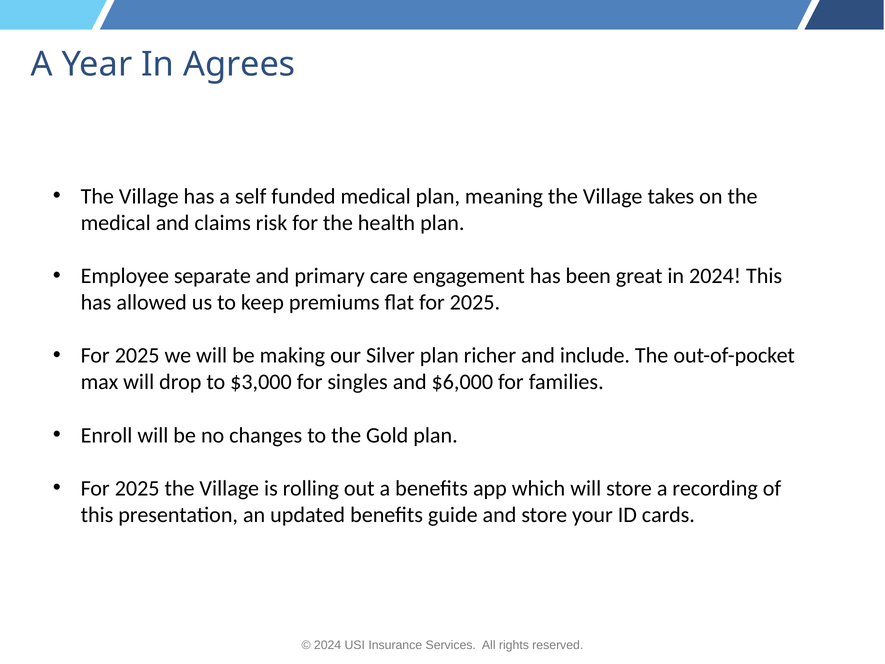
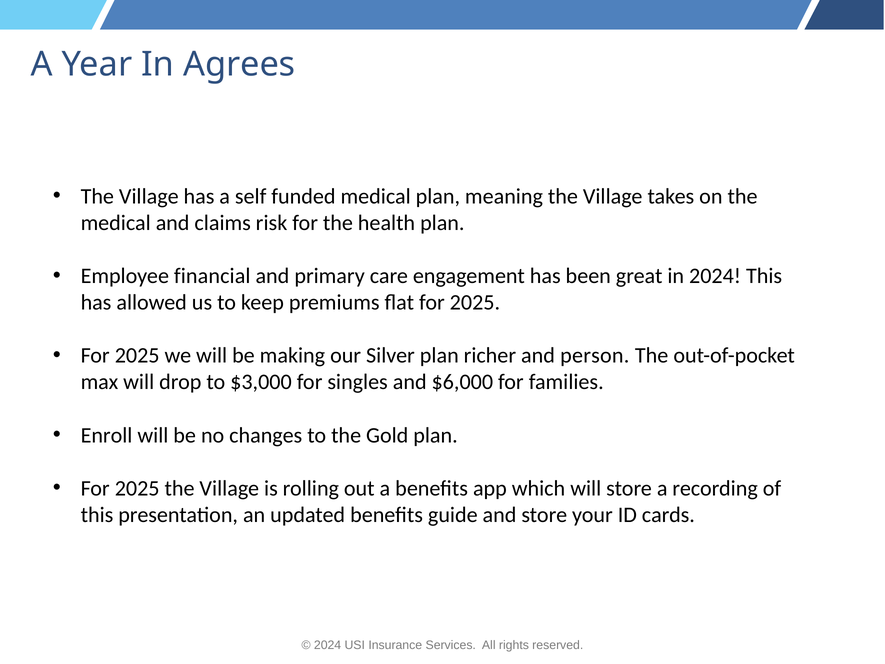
separate: separate -> financial
include: include -> person
